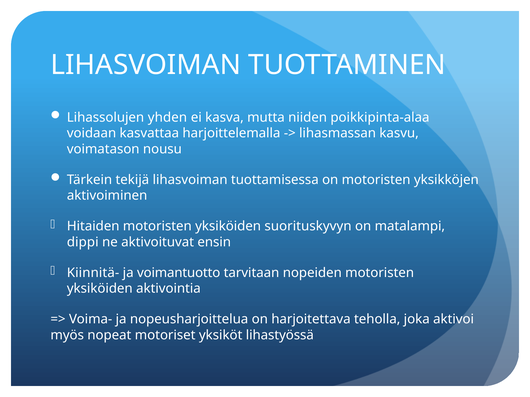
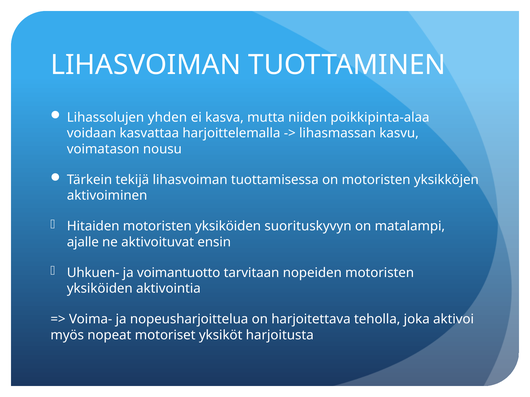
dippi: dippi -> ajalle
Kiinnitä-: Kiinnitä- -> Uhkuen-
lihastyössä: lihastyössä -> harjoitusta
